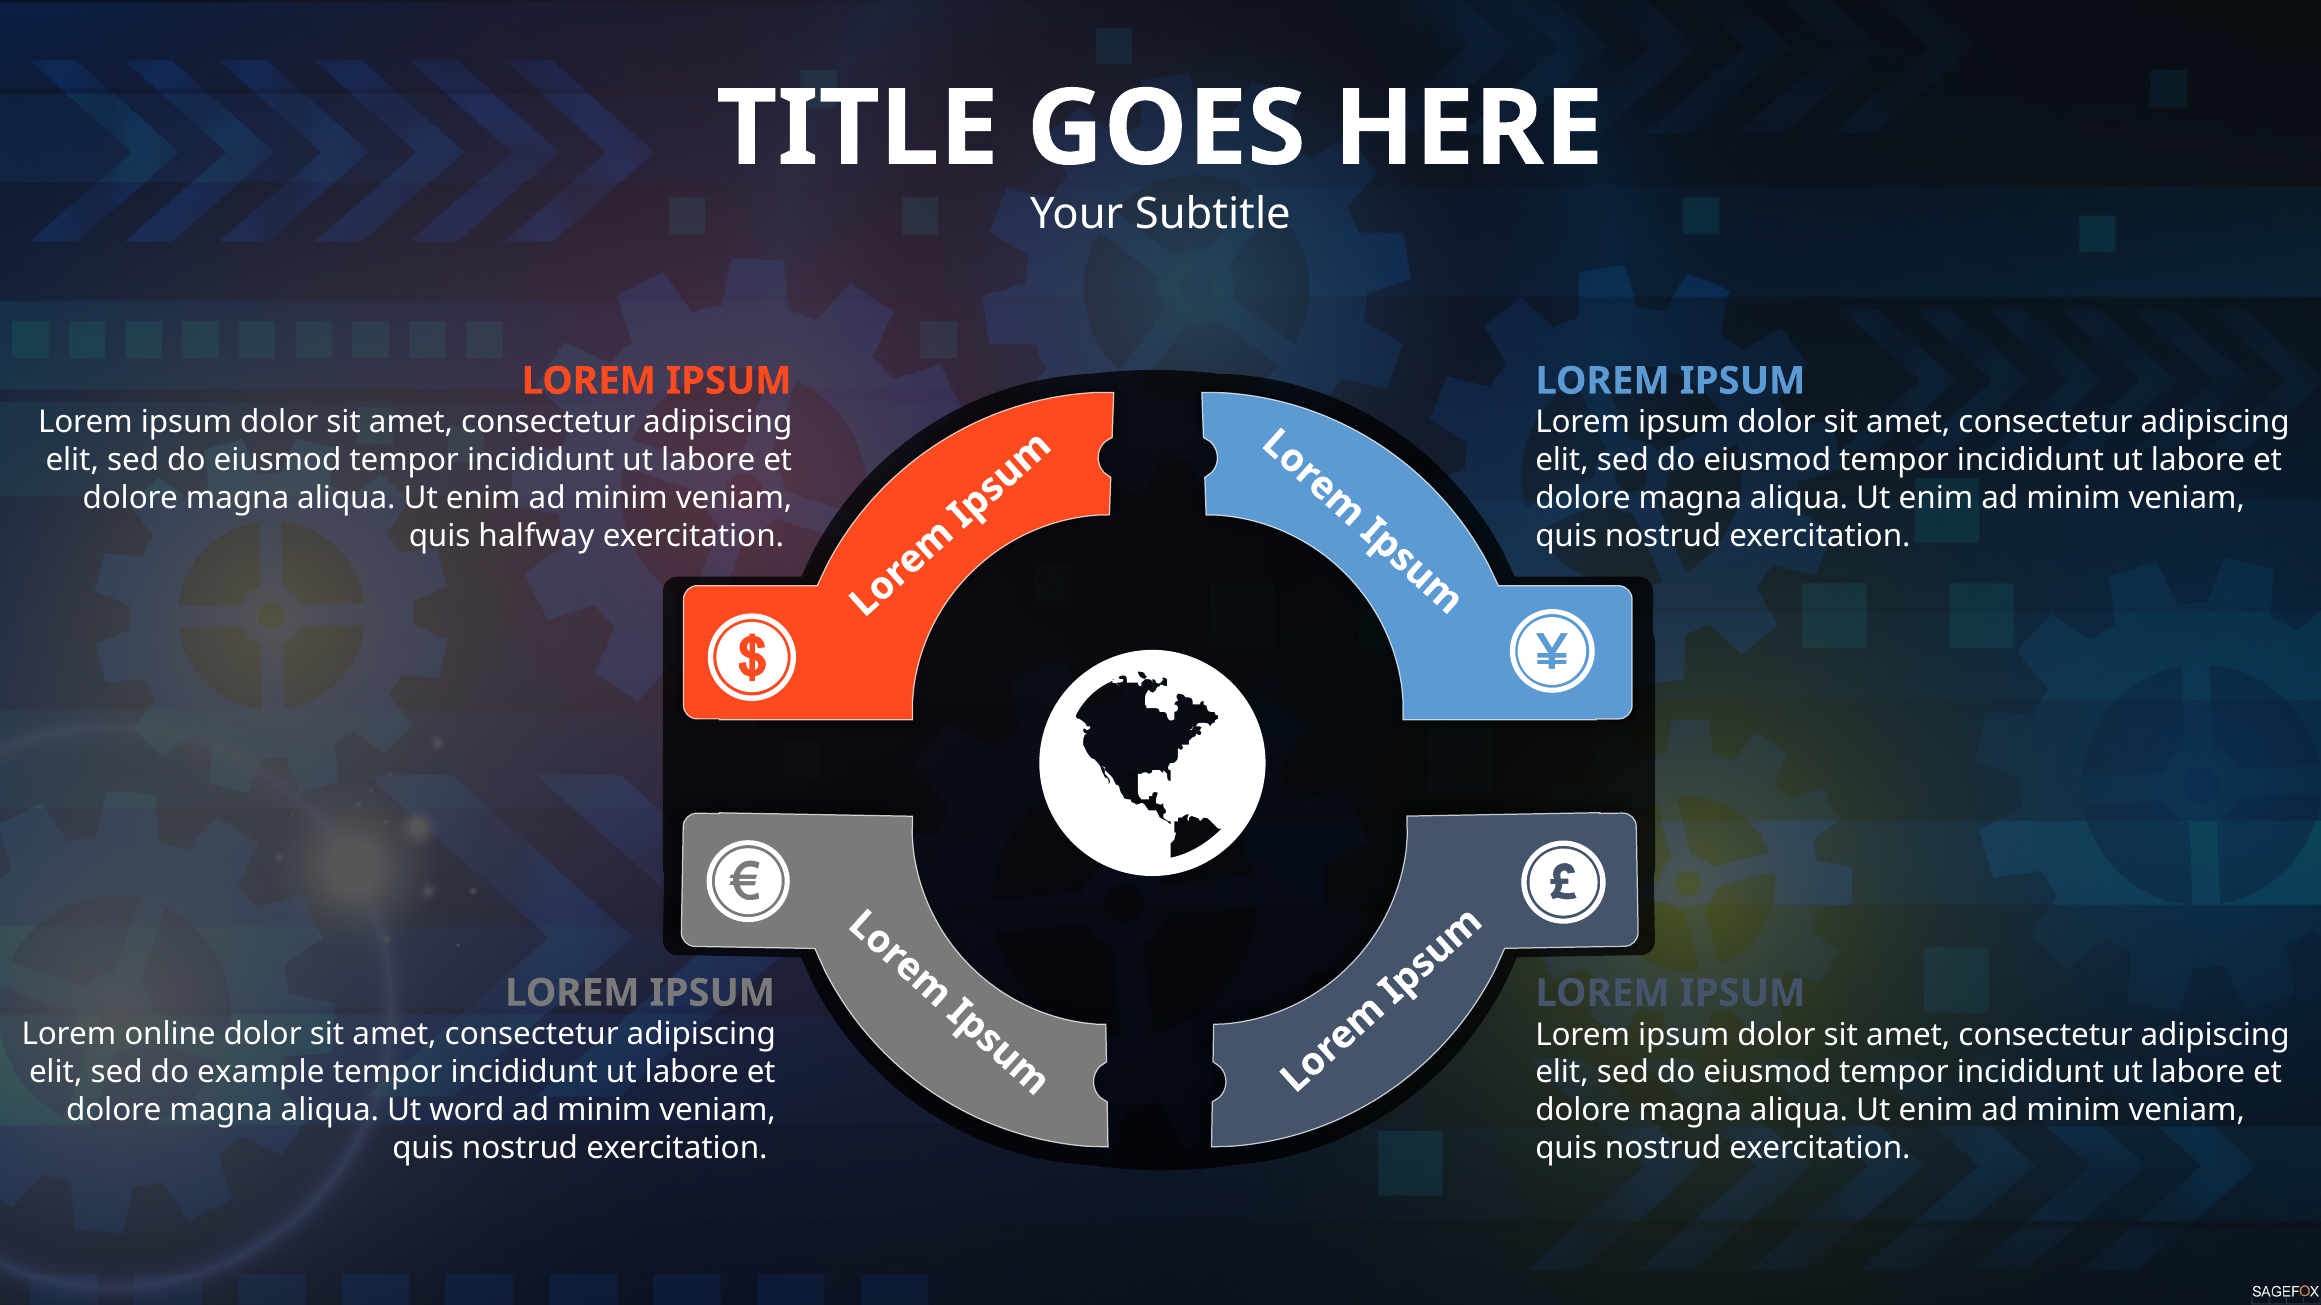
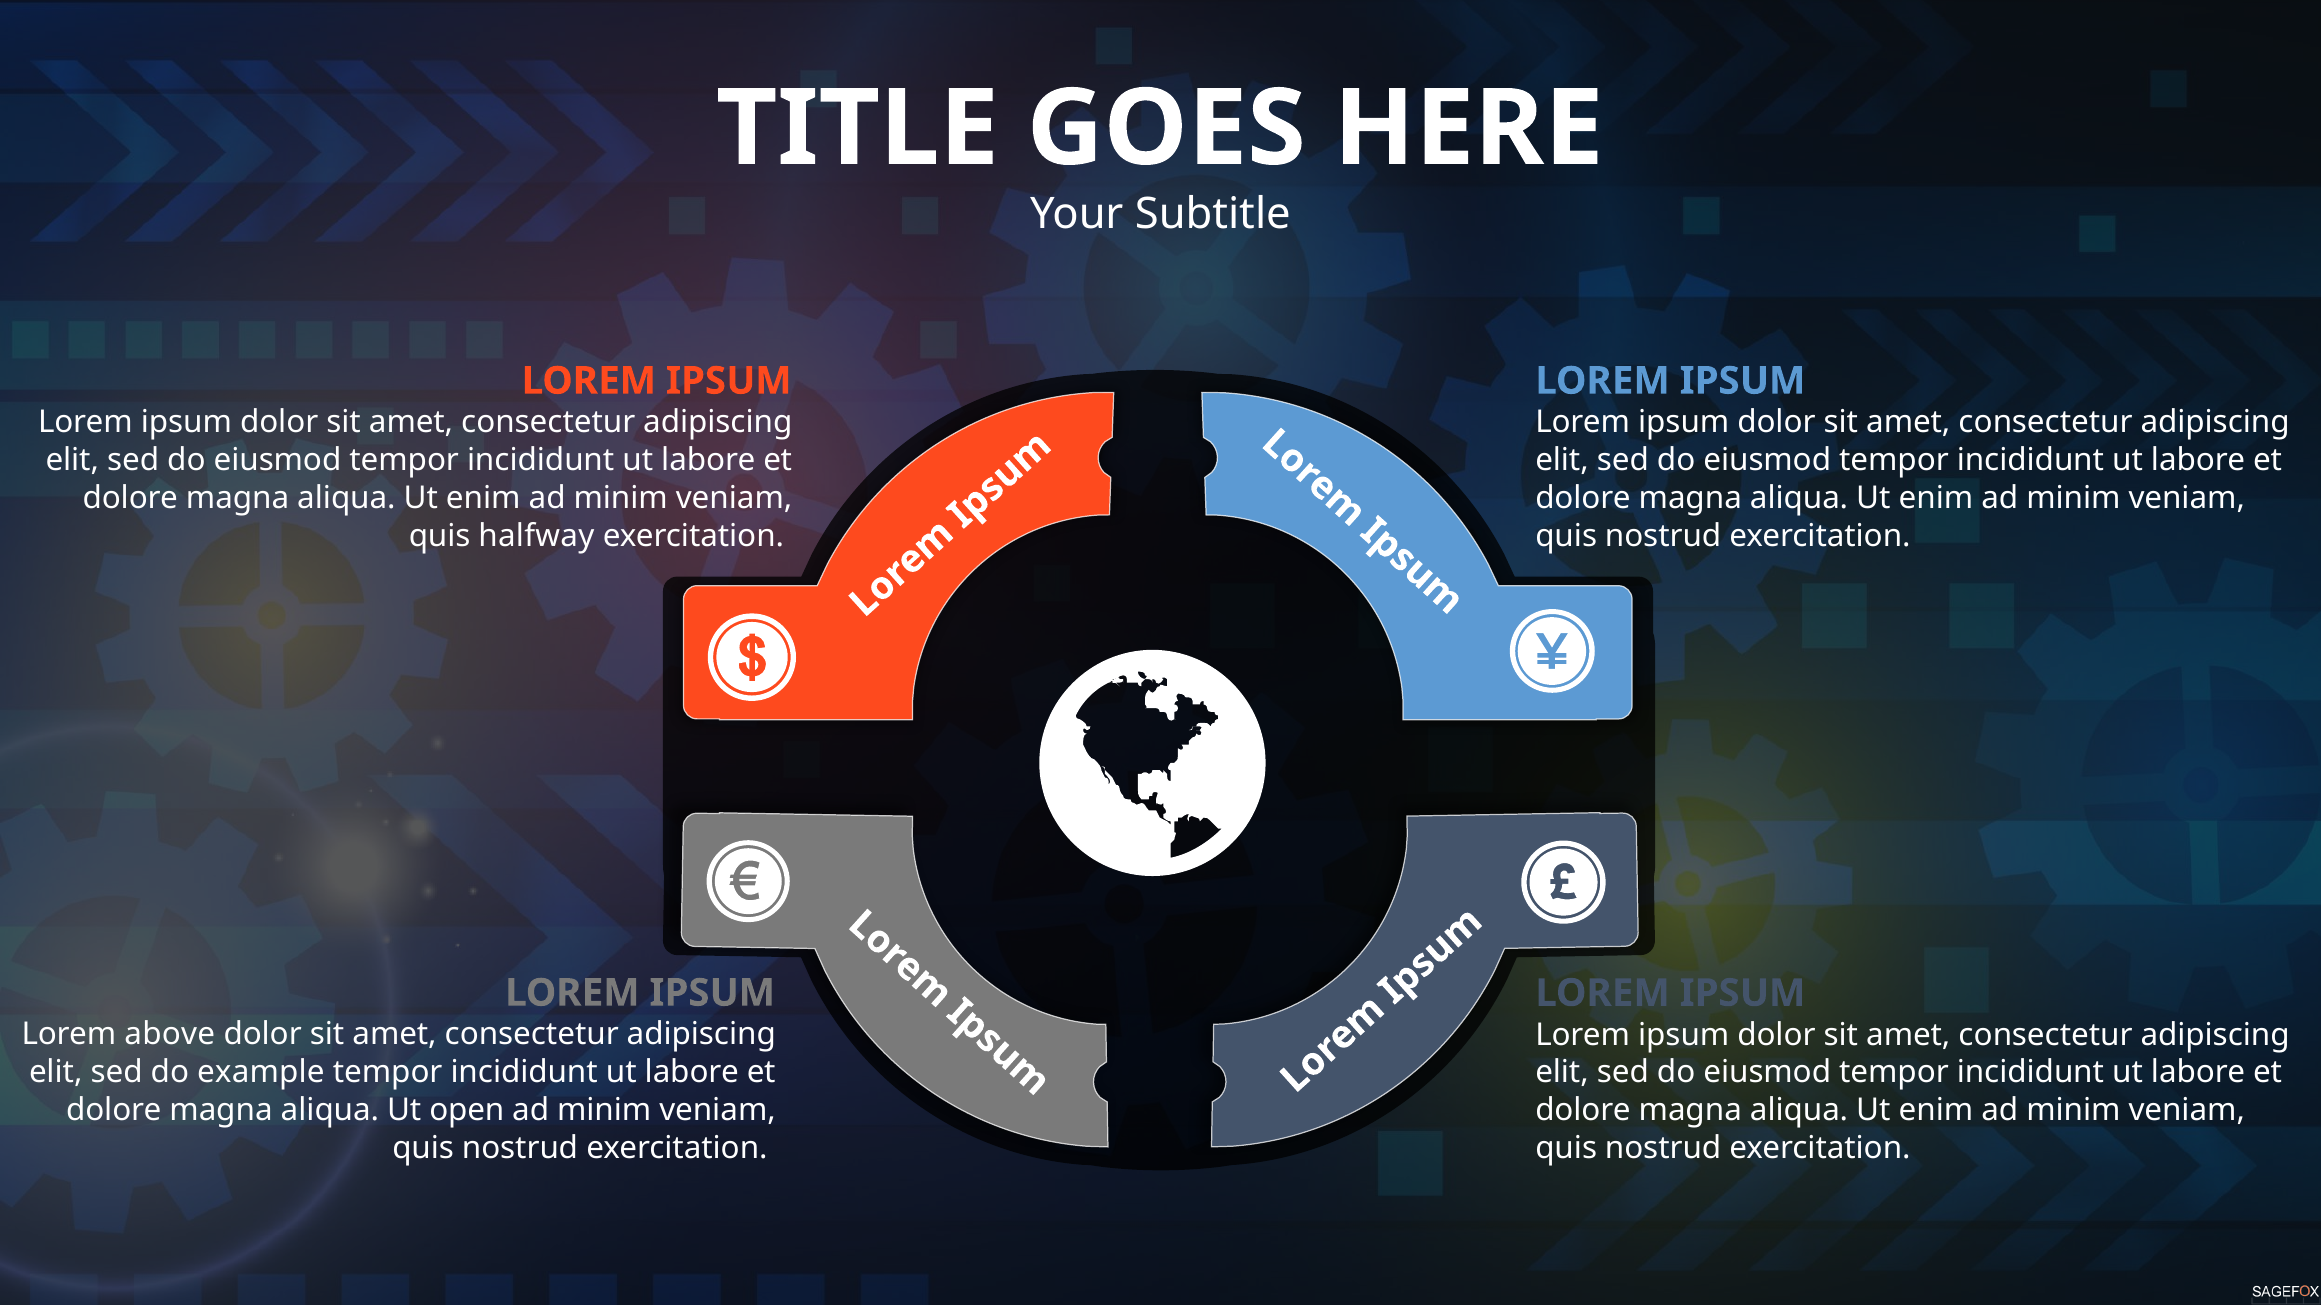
online: online -> above
word: word -> open
